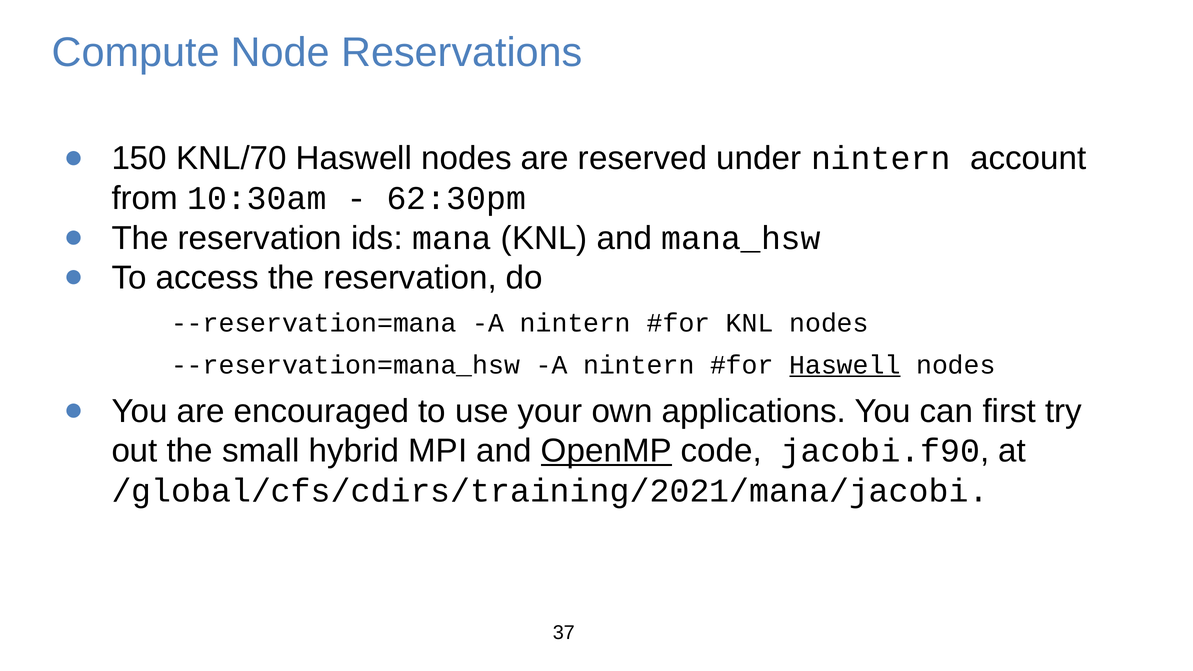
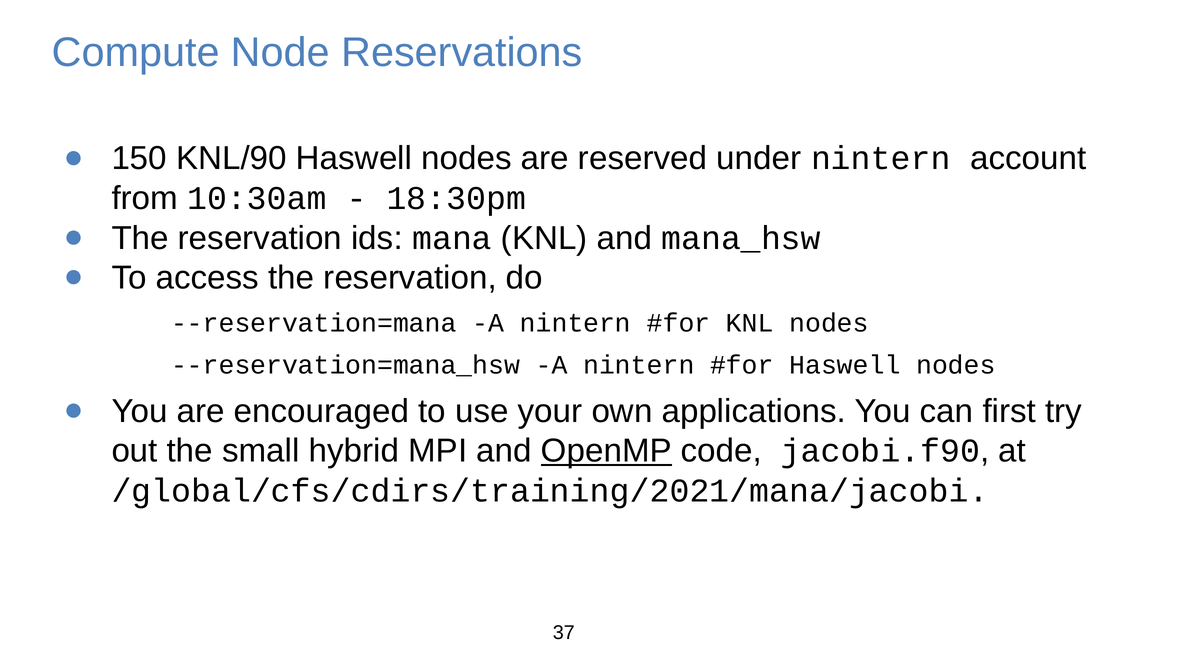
KNL/70: KNL/70 -> KNL/90
62:30pm: 62:30pm -> 18:30pm
Haswell at (845, 365) underline: present -> none
